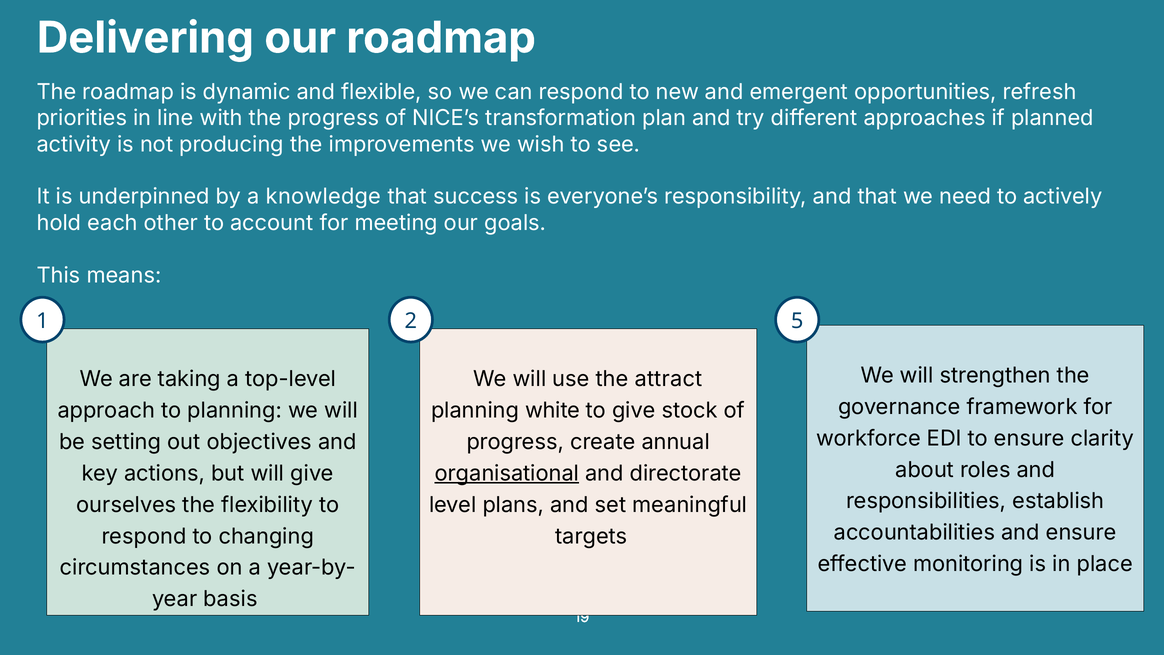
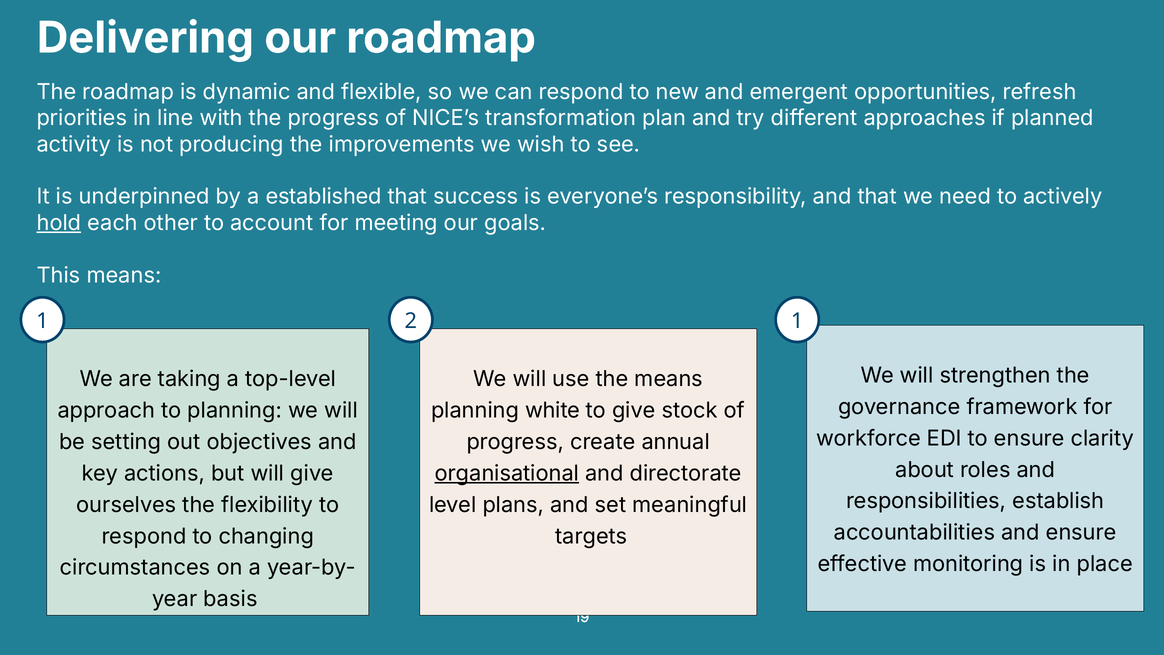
knowledge: knowledge -> established
hold underline: none -> present
2 5: 5 -> 1
the attract: attract -> means
